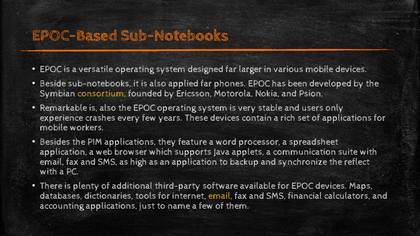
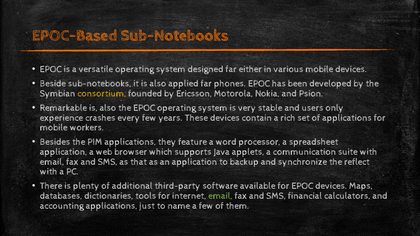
larger: larger -> either
high: high -> that
email at (220, 196) colour: yellow -> light green
